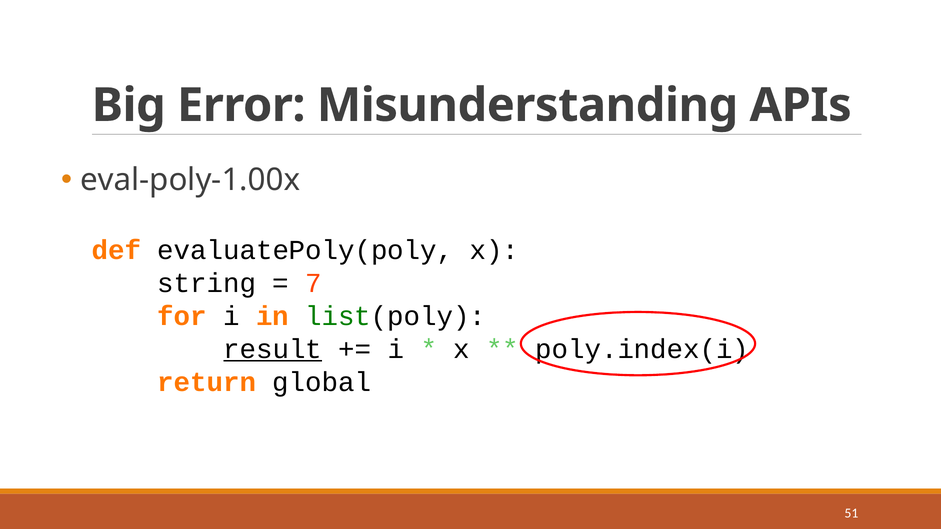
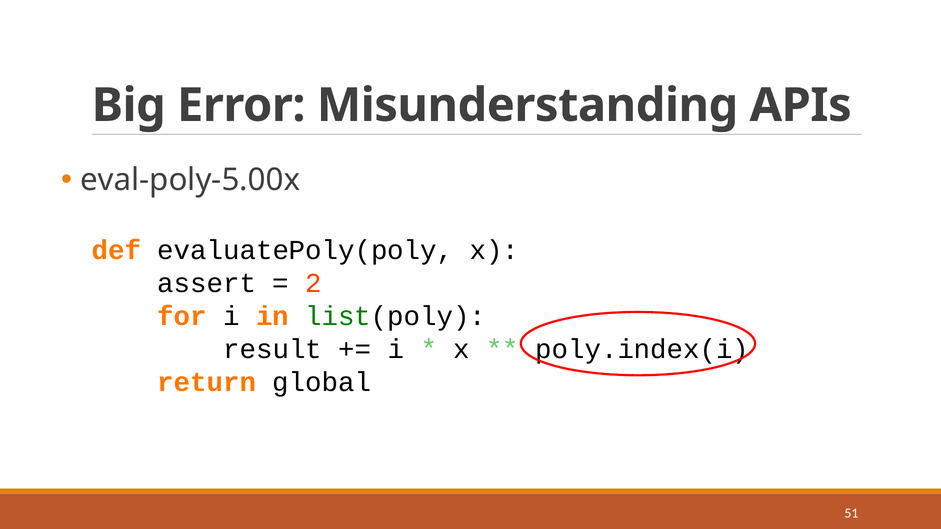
eval-poly-1.00x: eval-poly-1.00x -> eval-poly-5.00x
string: string -> assert
7: 7 -> 2
result underline: present -> none
